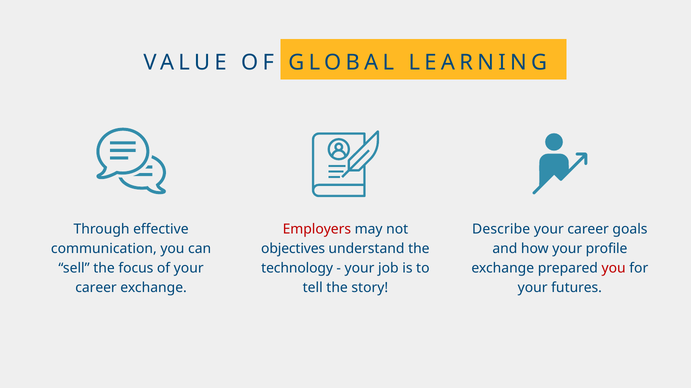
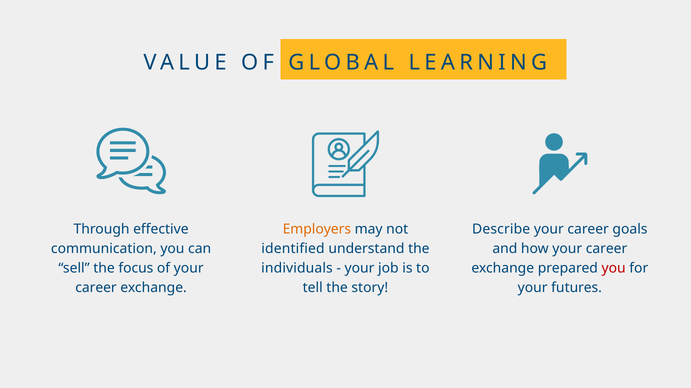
Employers colour: red -> orange
objectives: objectives -> identified
how your profile: profile -> career
technology: technology -> individuals
